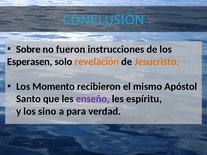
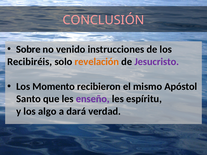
CONCLUSIÓN colour: light blue -> pink
fueron: fueron -> venido
Esperasen: Esperasen -> Recibiréis
Jesucristo colour: orange -> purple
sino: sino -> algo
para: para -> dará
